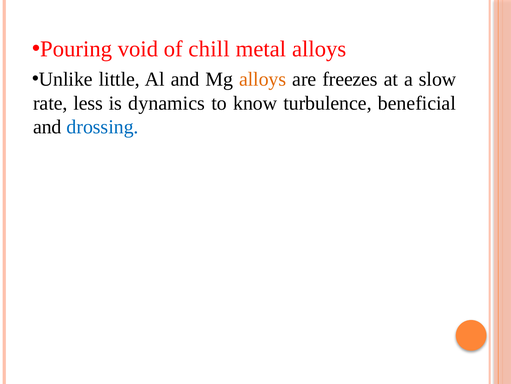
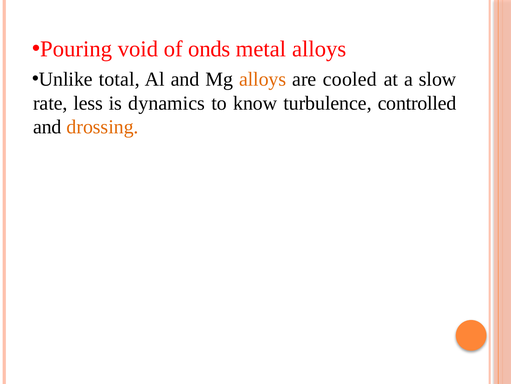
chill: chill -> onds
little: little -> total
freezes: freezes -> cooled
beneficial: beneficial -> controlled
drossing colour: blue -> orange
